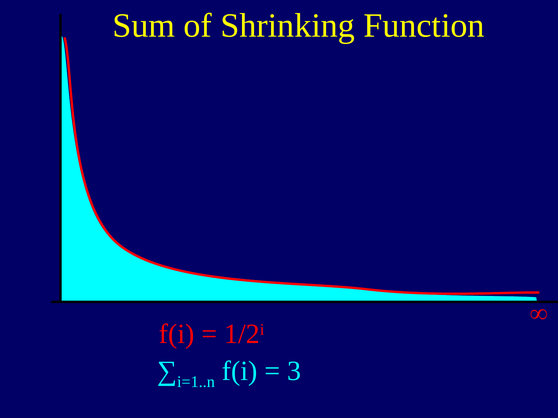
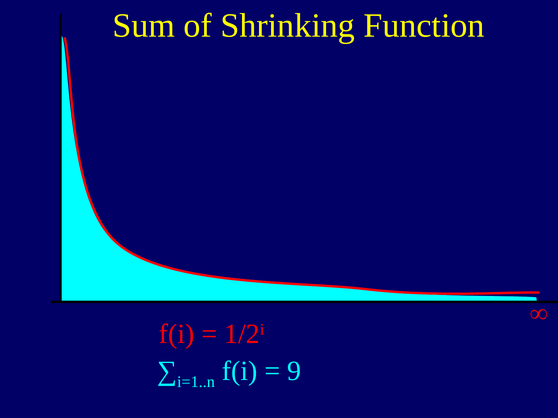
3: 3 -> 9
